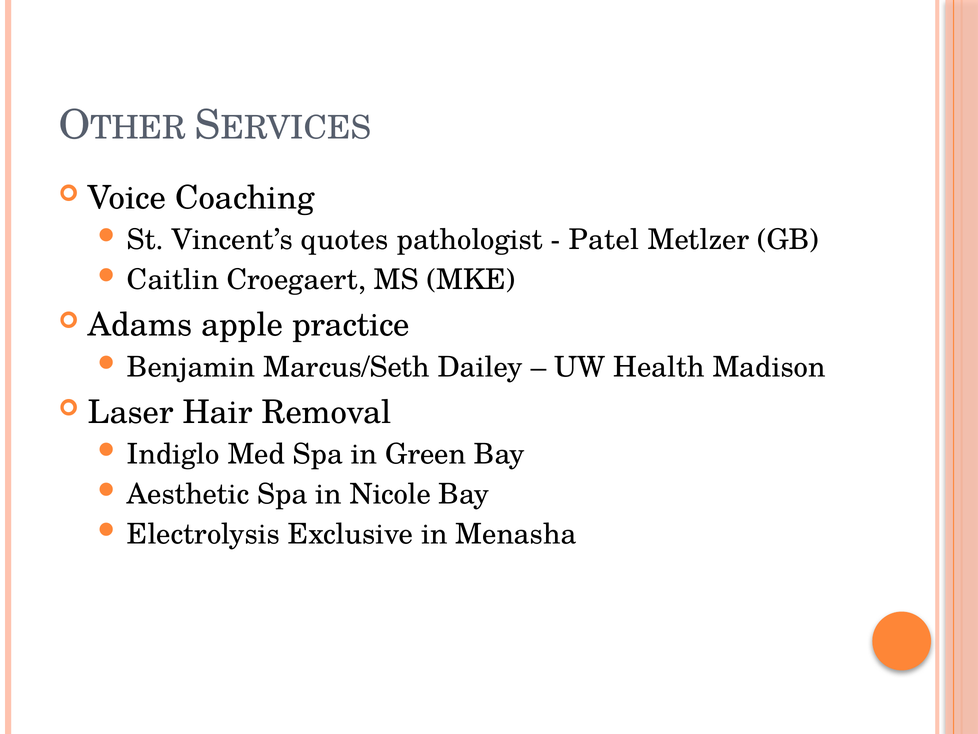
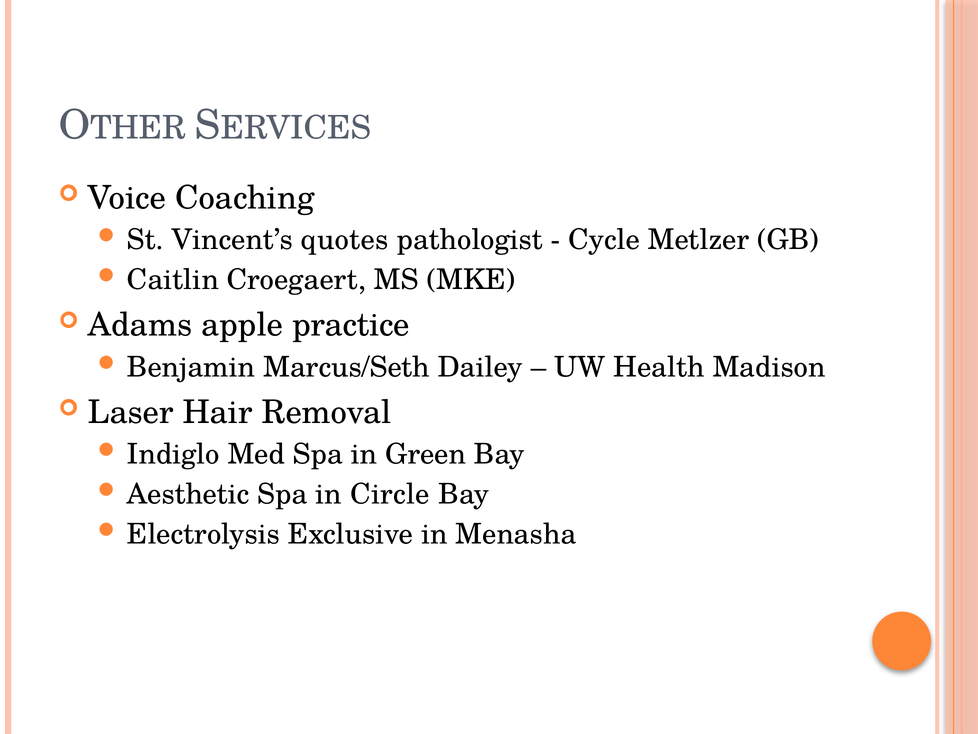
Patel: Patel -> Cycle
Nicole: Nicole -> Circle
